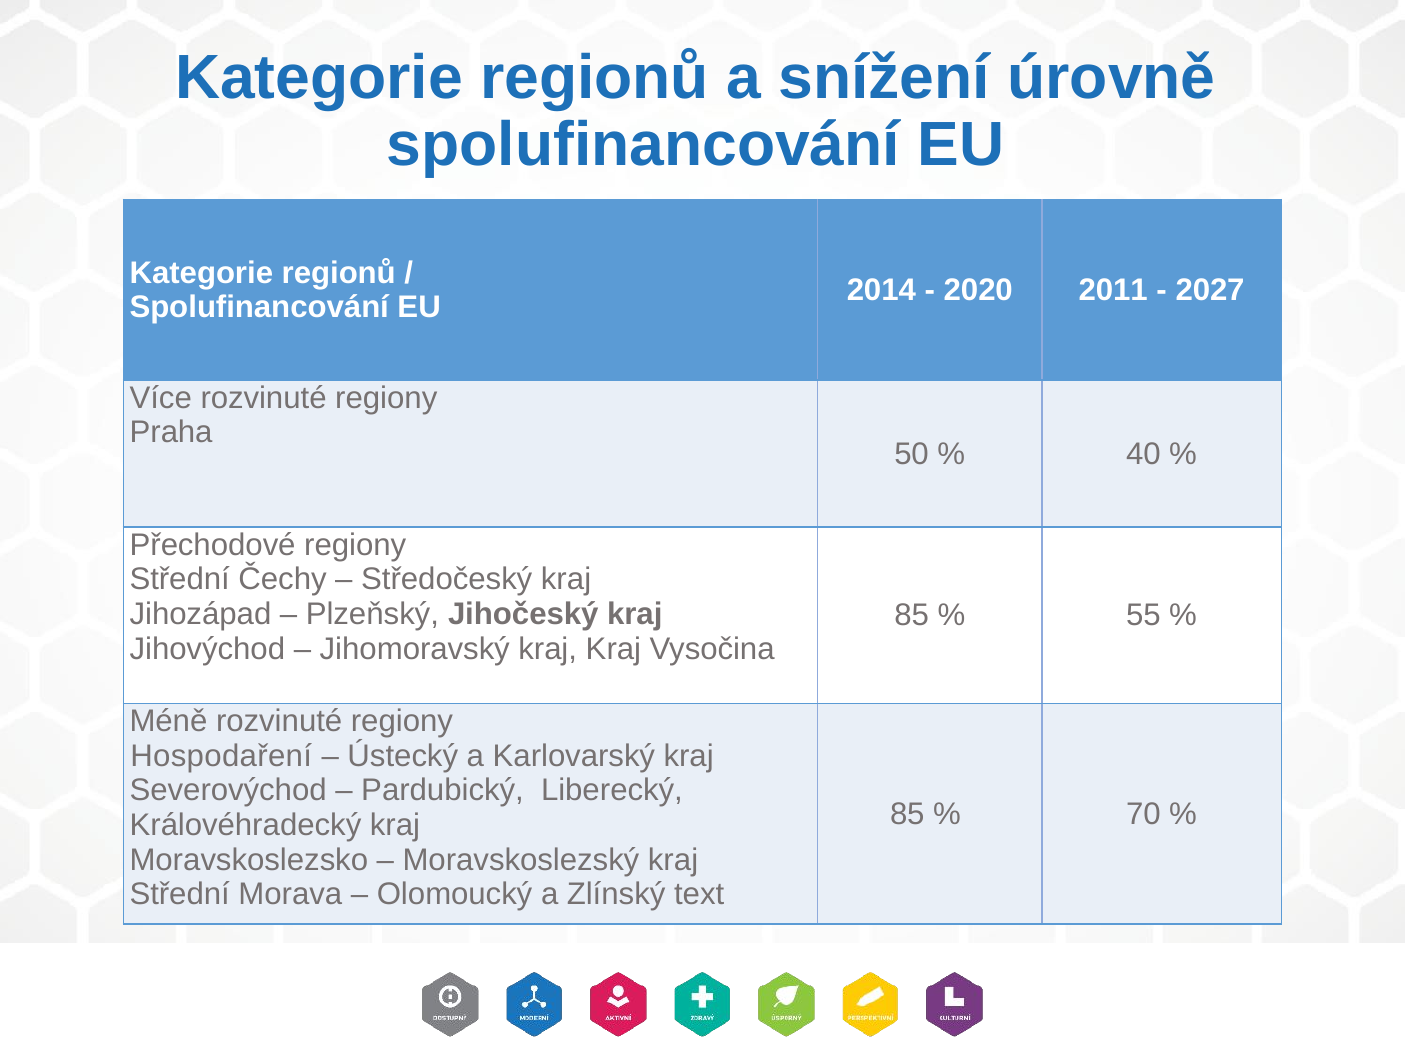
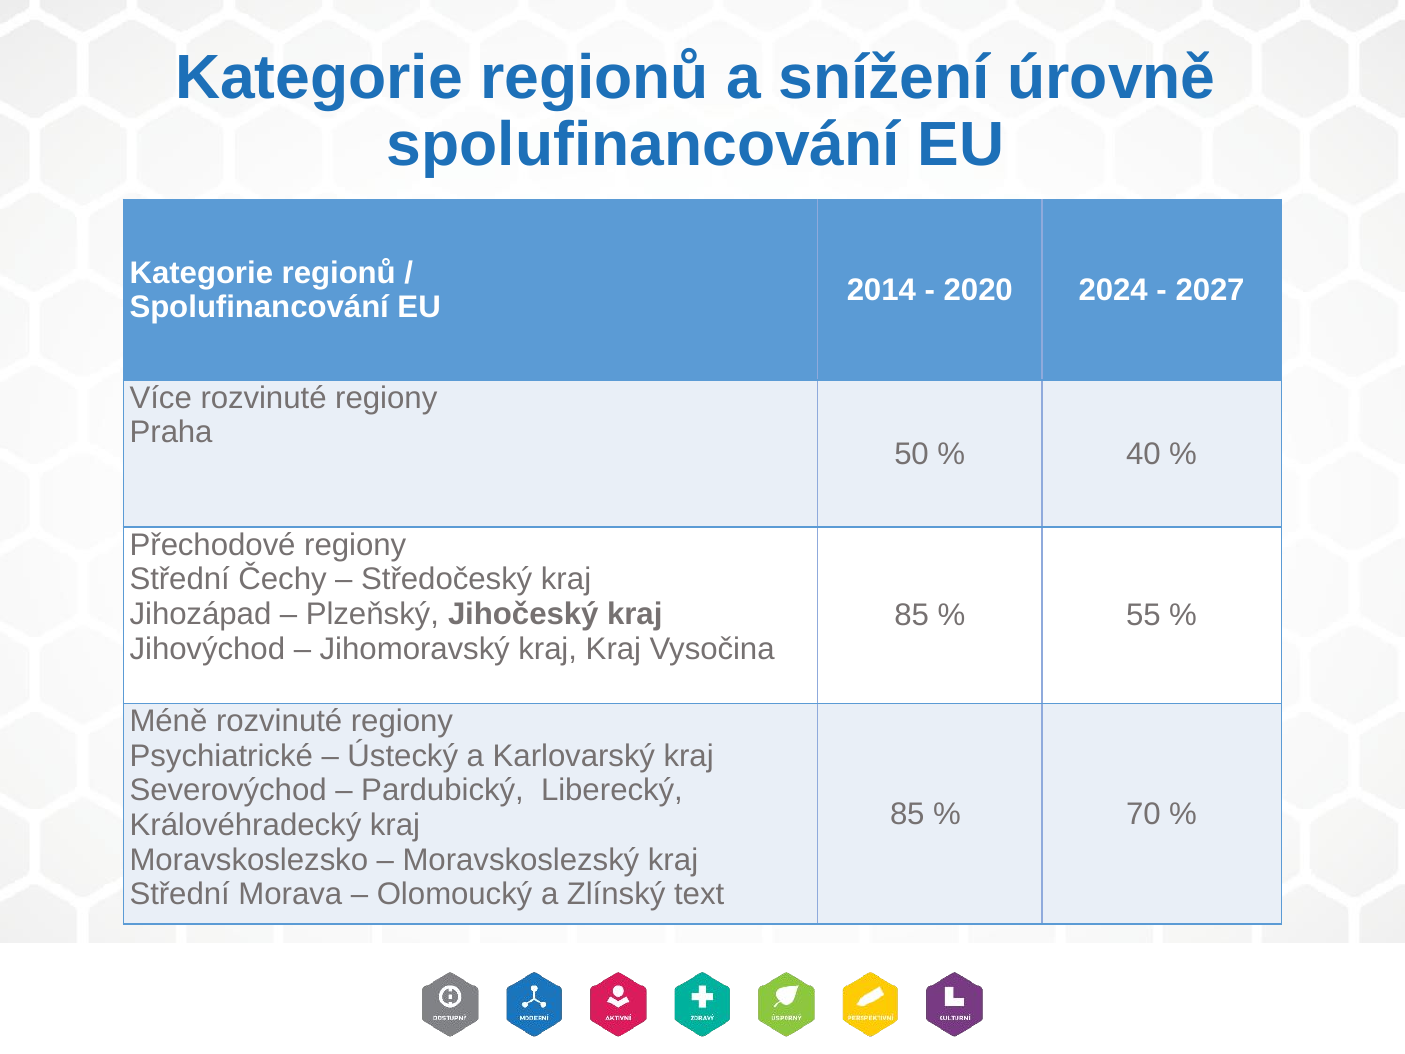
2011: 2011 -> 2024
Hospodaření: Hospodaření -> Psychiatrické
